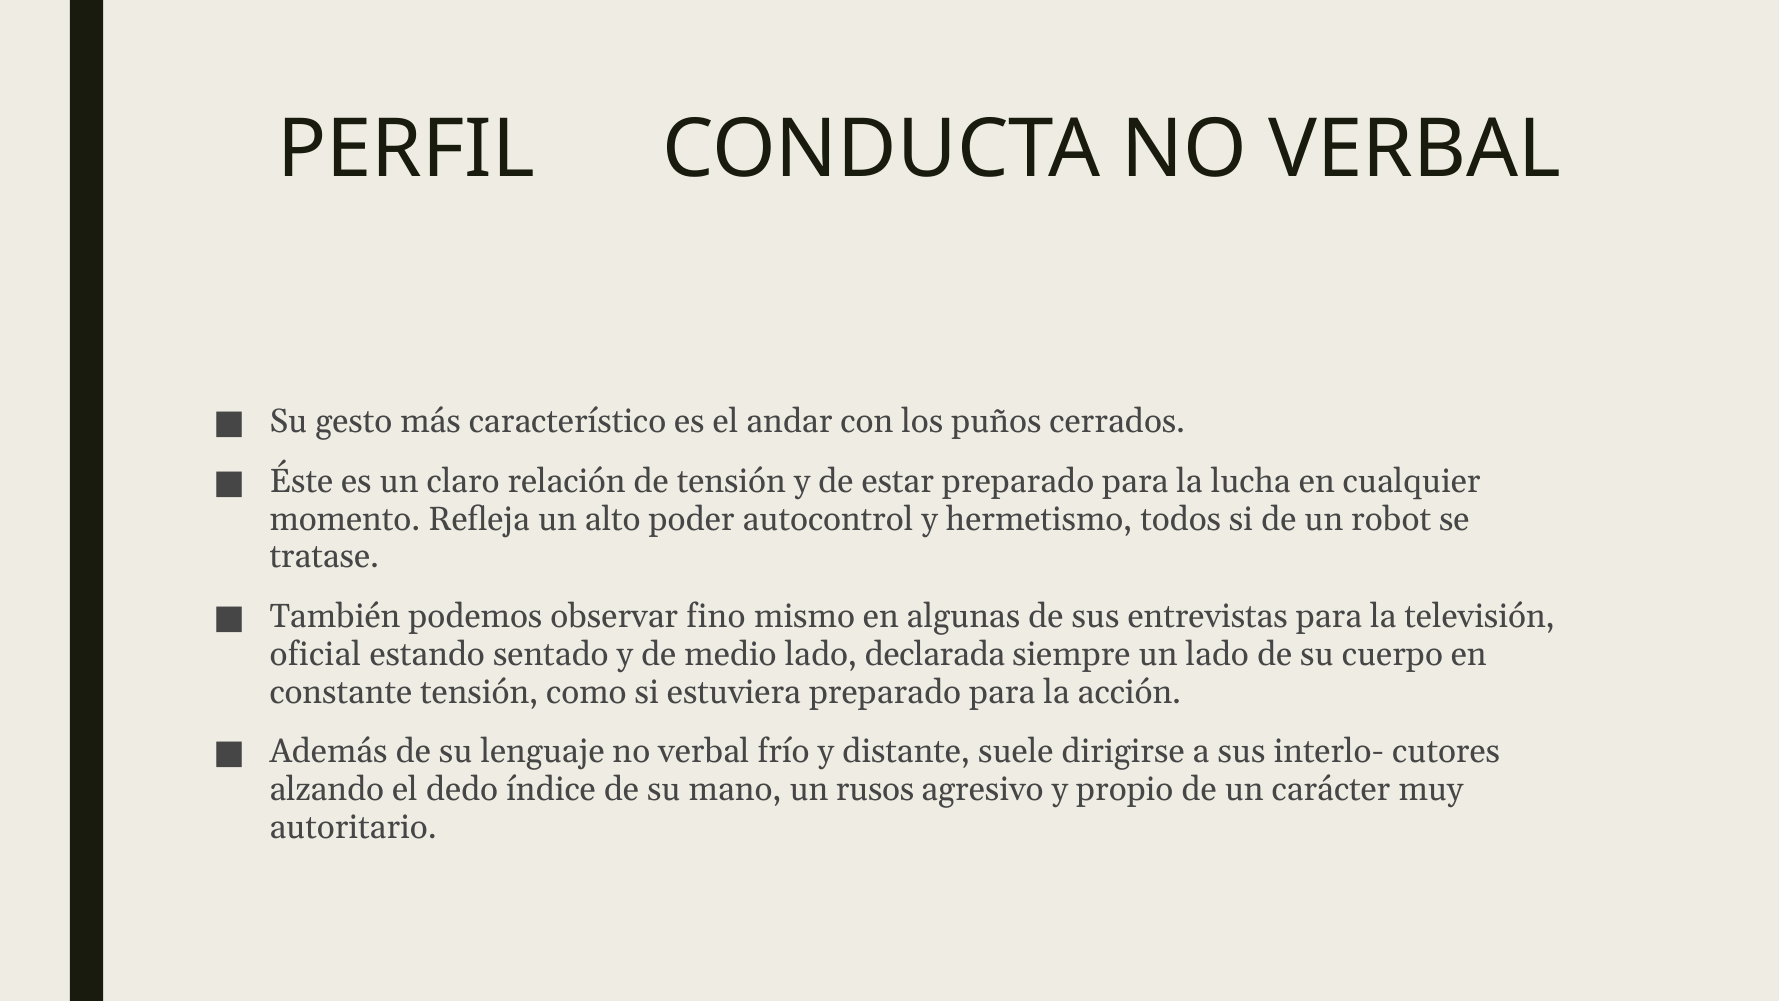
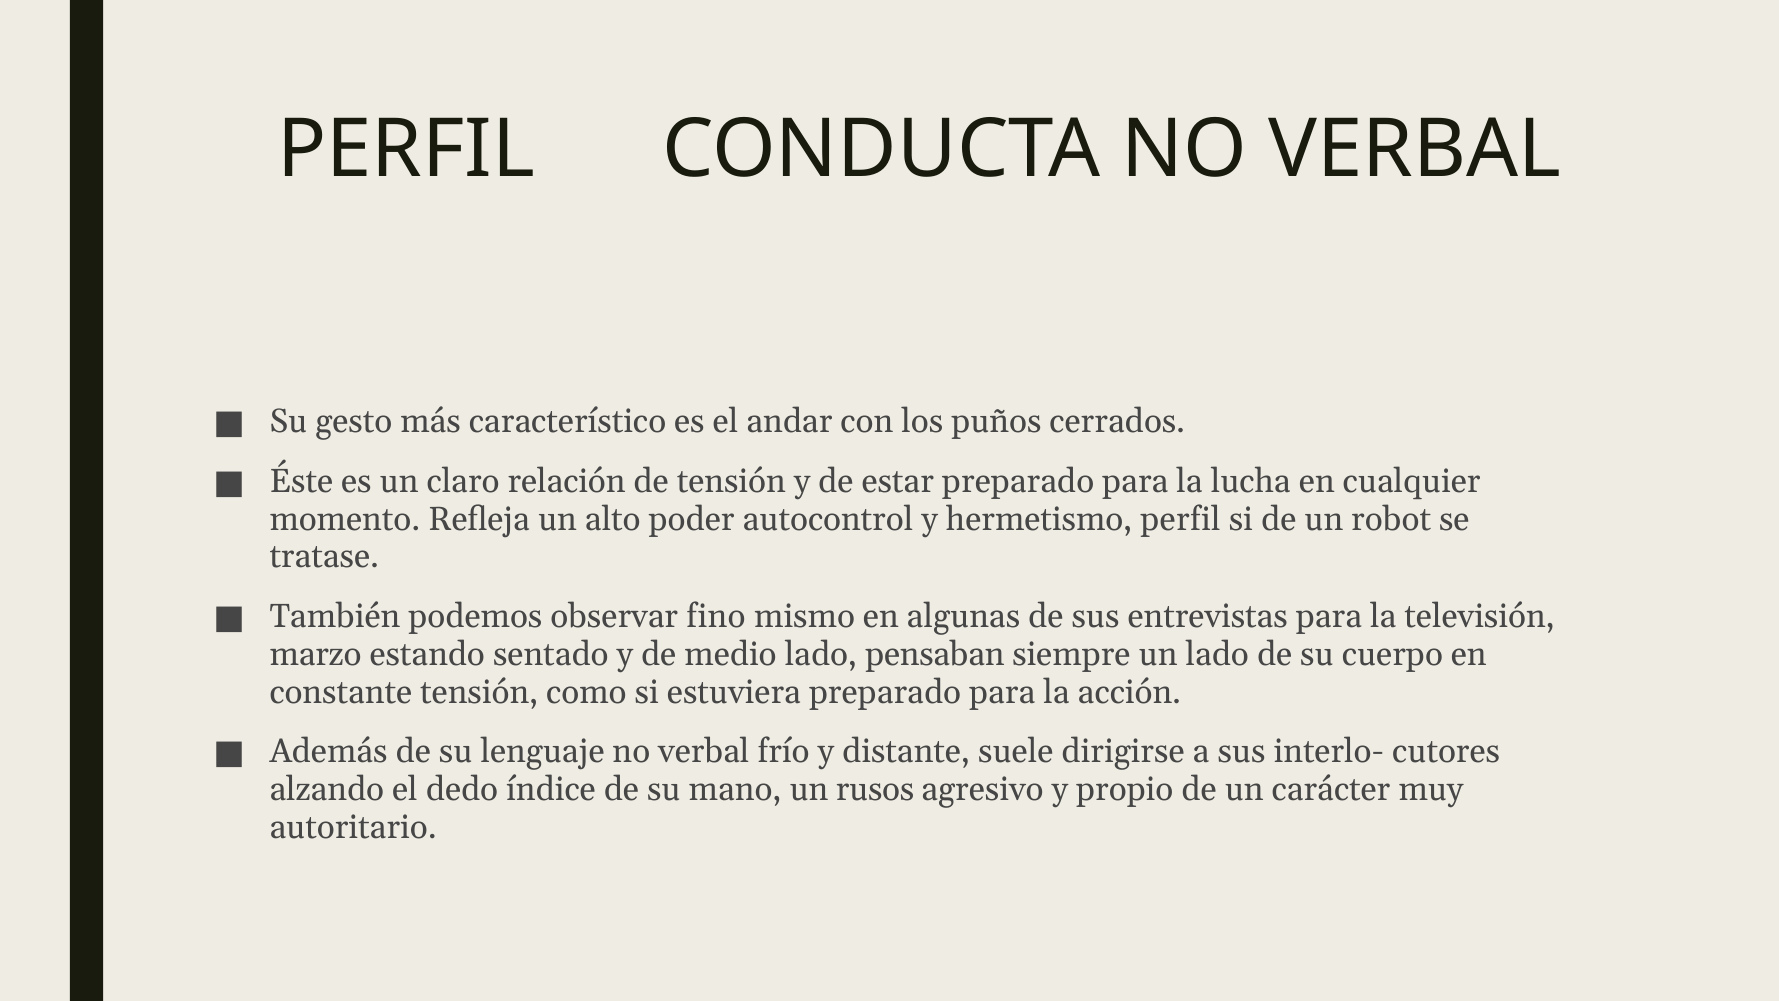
hermetismo todos: todos -> perfil
oficial: oficial -> marzo
declarada: declarada -> pensaban
